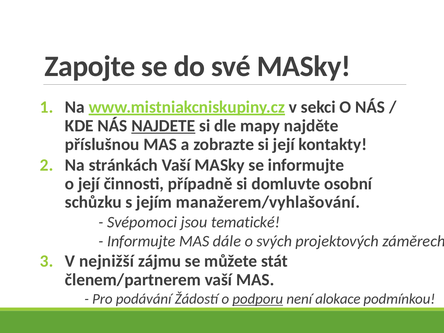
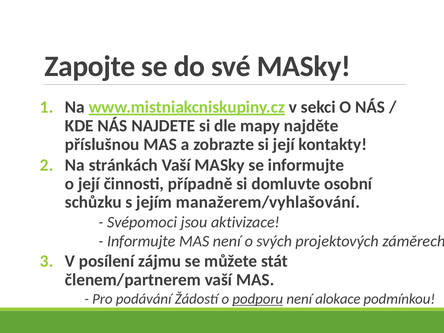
NAJDETE underline: present -> none
tematické: tematické -> aktivizace
MAS dále: dále -> není
nejnižší: nejnižší -> posílení
